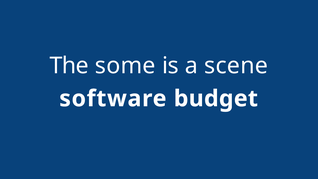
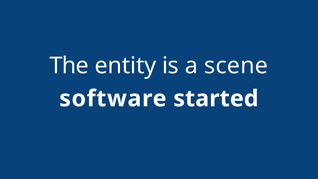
some: some -> entity
budget: budget -> started
